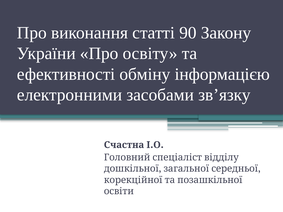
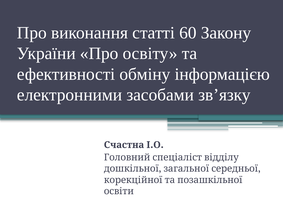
90: 90 -> 60
